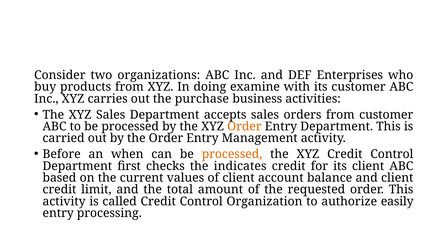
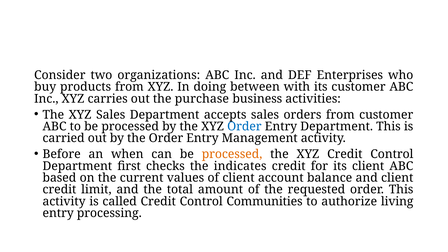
examine: examine -> between
Order at (244, 126) colour: orange -> blue
Organization: Organization -> Communities
easily: easily -> living
